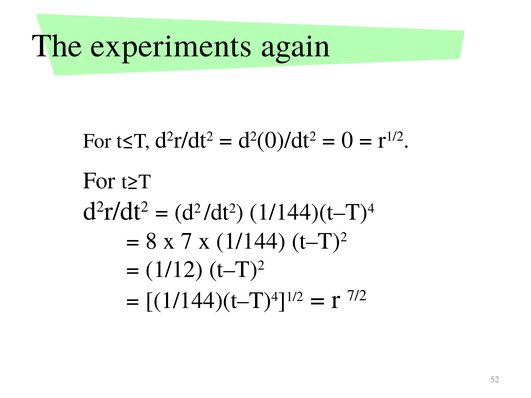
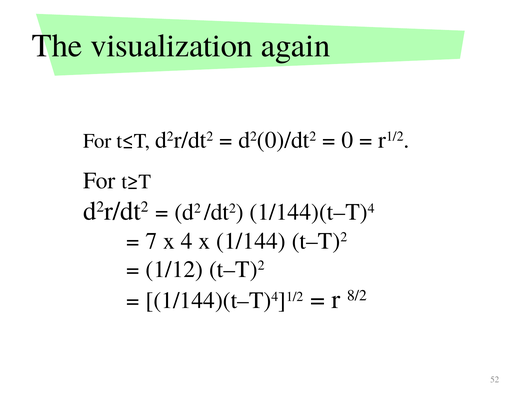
experiments: experiments -> visualization
8: 8 -> 7
7: 7 -> 4
7/2: 7/2 -> 8/2
